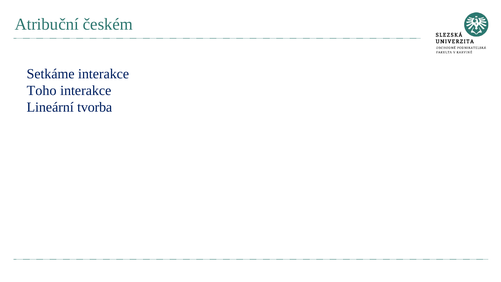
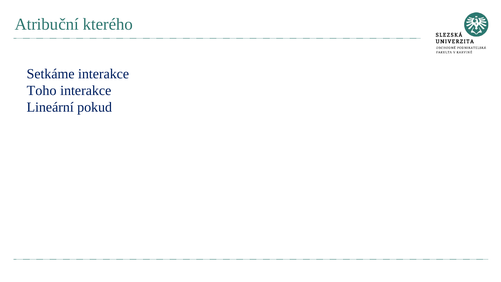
českém: českém -> kterého
tvorba: tvorba -> pokud
